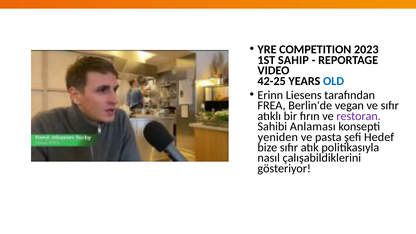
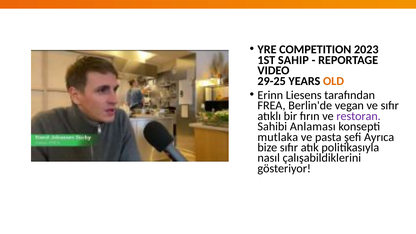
42-25: 42-25 -> 29-25
OLD colour: blue -> orange
yeniden: yeniden -> mutlaka
Hedef: Hedef -> Ayrıca
